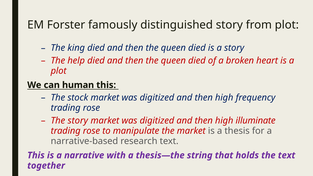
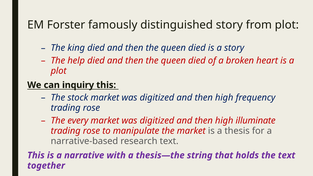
human: human -> inquiry
The story: story -> every
